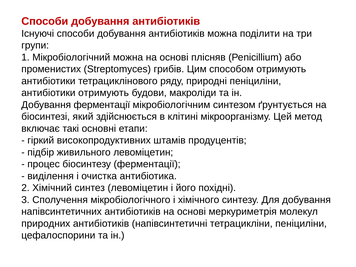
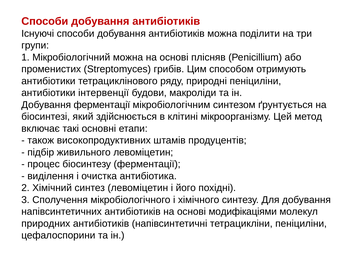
антибіотики отримують: отримують -> інтервенції
гіркий: гіркий -> також
меркуриметрія: меркуриметрія -> модифікаціями
